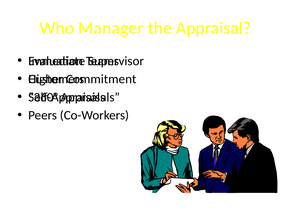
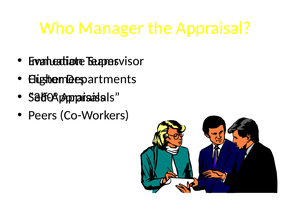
Commitment: Commitment -> Departments
